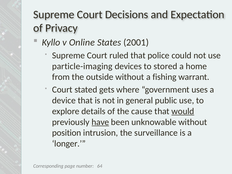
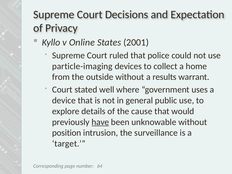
stored: stored -> collect
fishing: fishing -> results
gets: gets -> well
would underline: present -> none
longer: longer -> target
